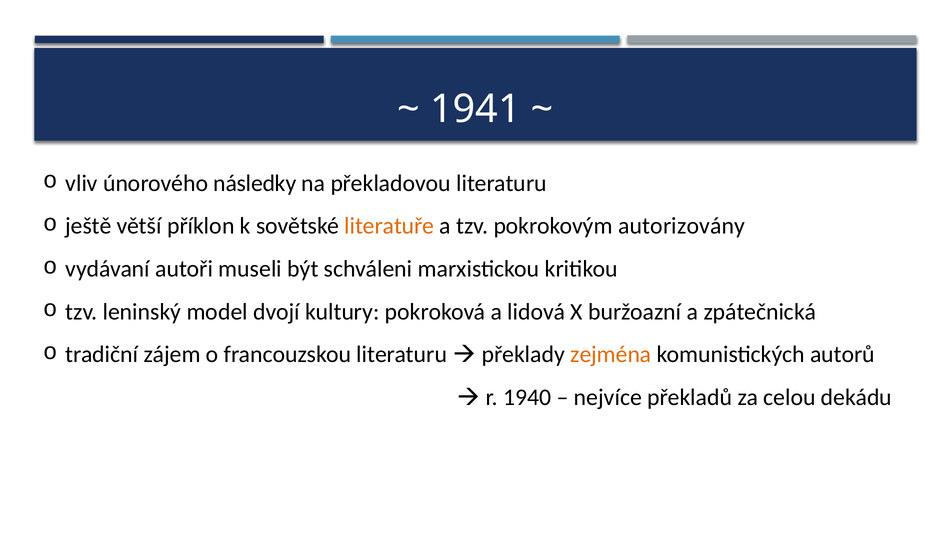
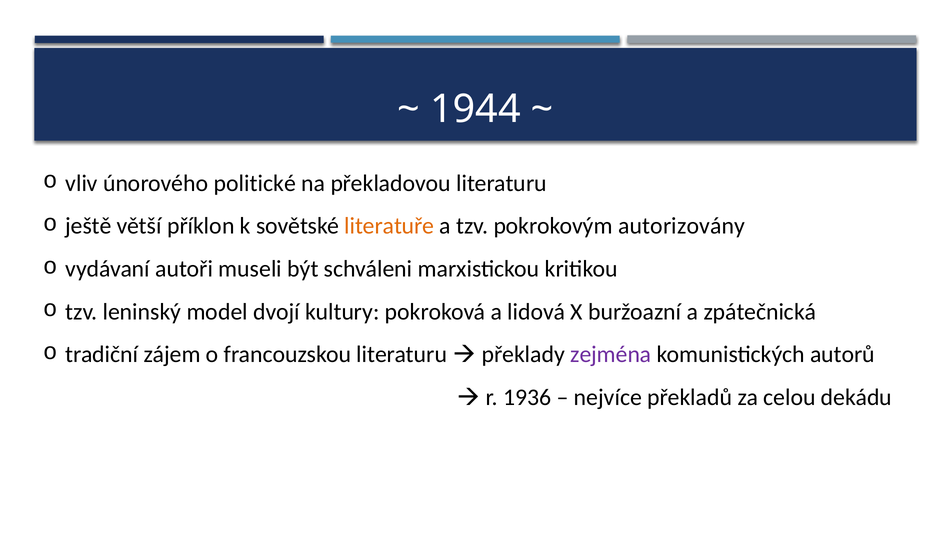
1941: 1941 -> 1944
následky: následky -> politické
zejména colour: orange -> purple
1940: 1940 -> 1936
